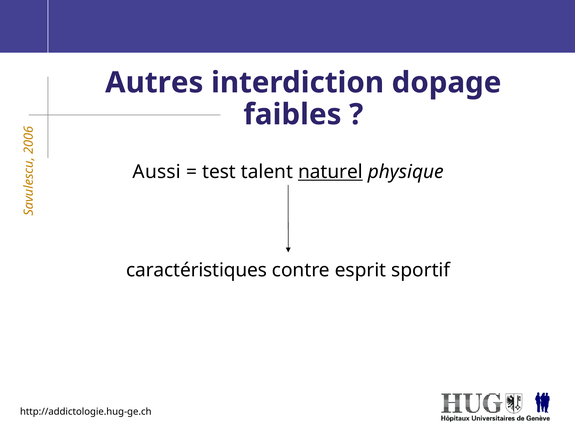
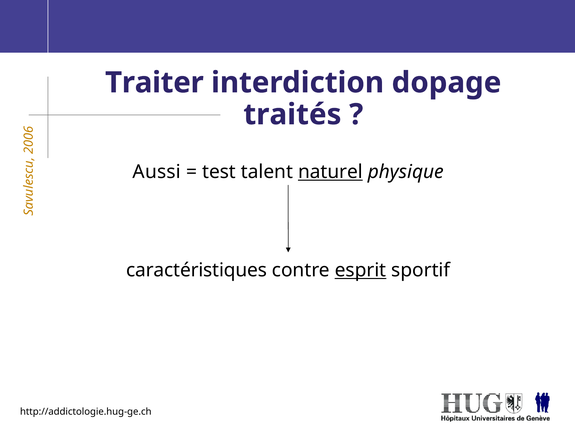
Autres: Autres -> Traiter
faibles: faibles -> traités
esprit underline: none -> present
